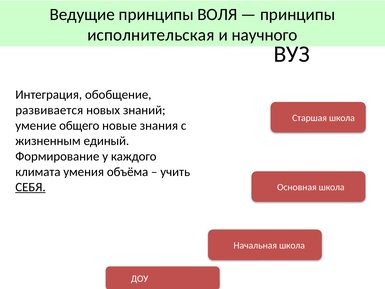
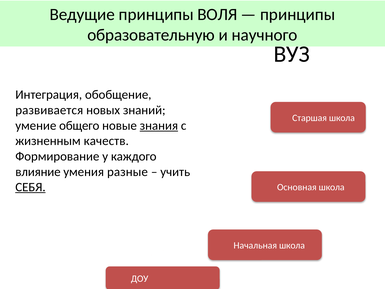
исполнительская: исполнительская -> образовательную
знания underline: none -> present
единый: единый -> качеств
климата: климата -> влияние
объёма: объёма -> разные
